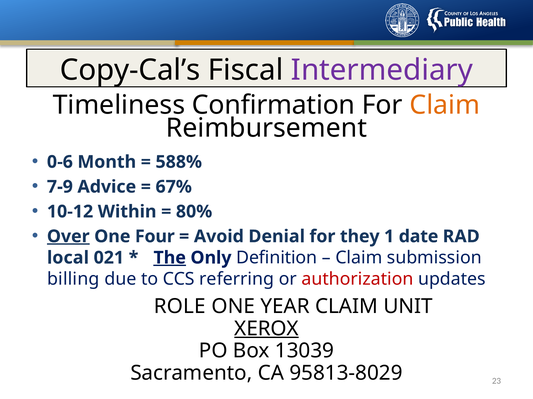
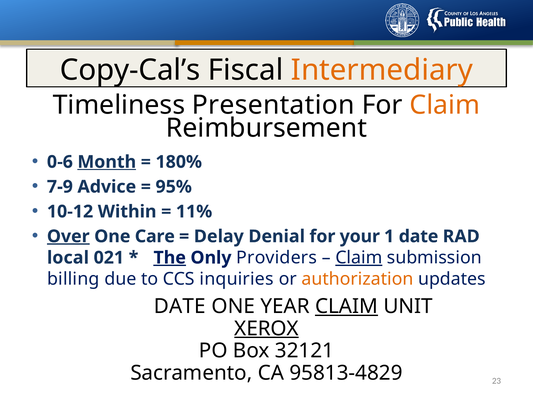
Intermediary colour: purple -> orange
Confirmation: Confirmation -> Presentation
Month underline: none -> present
588%: 588% -> 180%
67%: 67% -> 95%
80%: 80% -> 11%
Four: Four -> Care
Avoid: Avoid -> Delay
they: they -> your
Definition: Definition -> Providers
Claim at (359, 258) underline: none -> present
referring: referring -> inquiries
authorization colour: red -> orange
ROLE at (180, 307): ROLE -> DATE
CLAIM at (347, 307) underline: none -> present
13039: 13039 -> 32121
95813-8029: 95813-8029 -> 95813-4829
